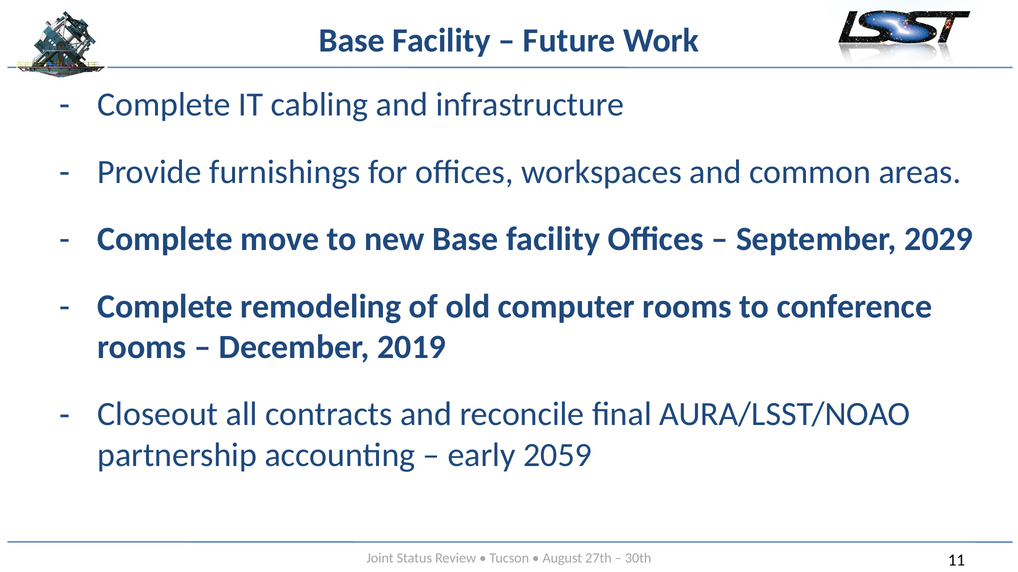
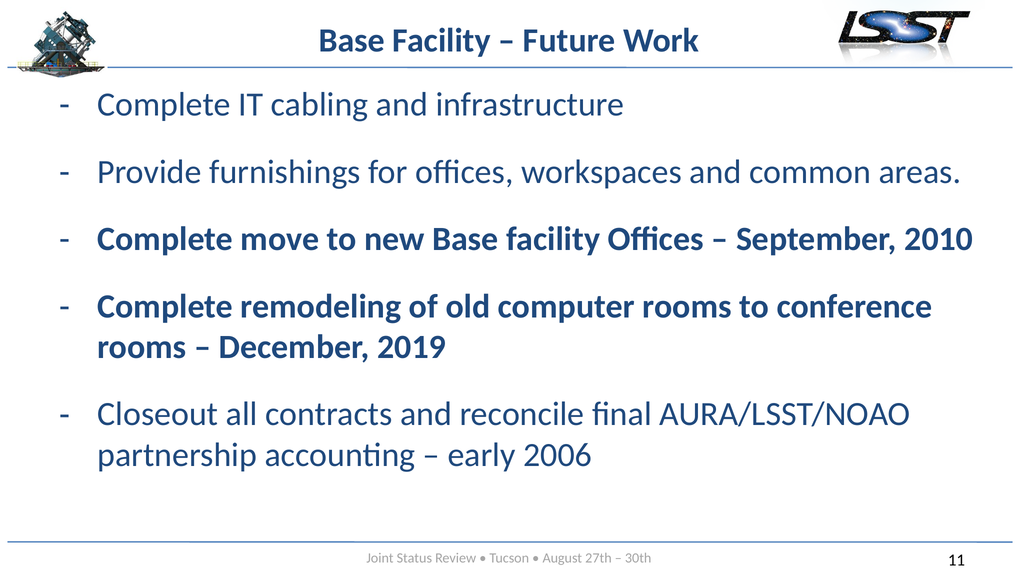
2029: 2029 -> 2010
2059: 2059 -> 2006
